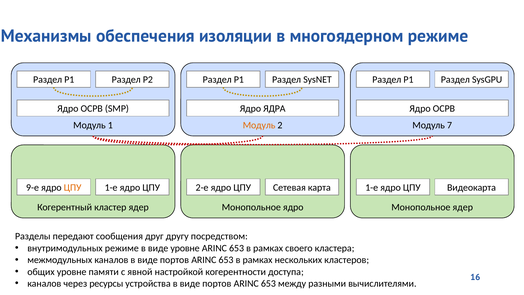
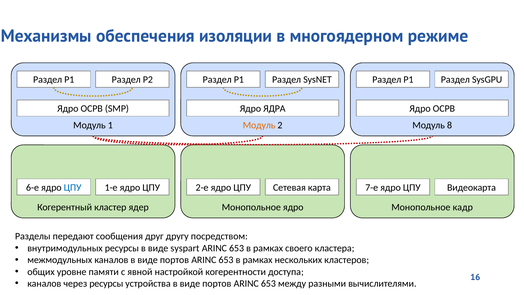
7: 7 -> 8
9-е: 9-е -> 6-е
ЦПУ at (73, 187) colour: orange -> blue
1-е at (372, 187): 1-е -> 7-е
Монопольное ядер: ядер -> кадр
внутримодульных режиме: режиме -> ресурсы
виде уровне: уровне -> syspart
